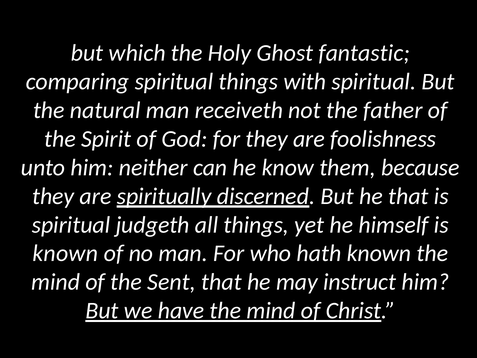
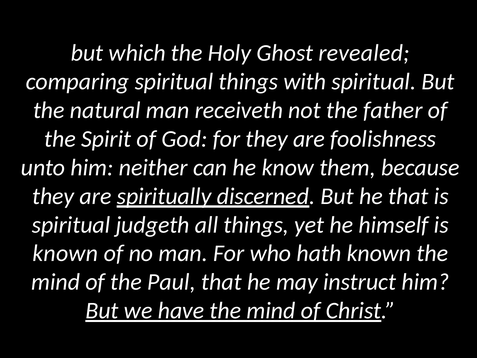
fantastic: fantastic -> revealed
Sent: Sent -> Paul
